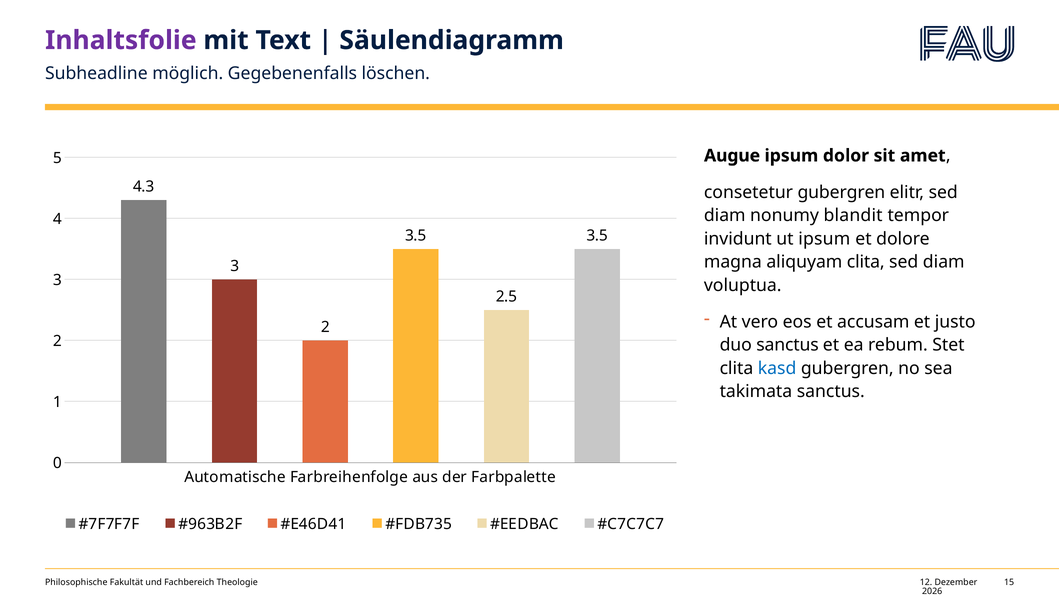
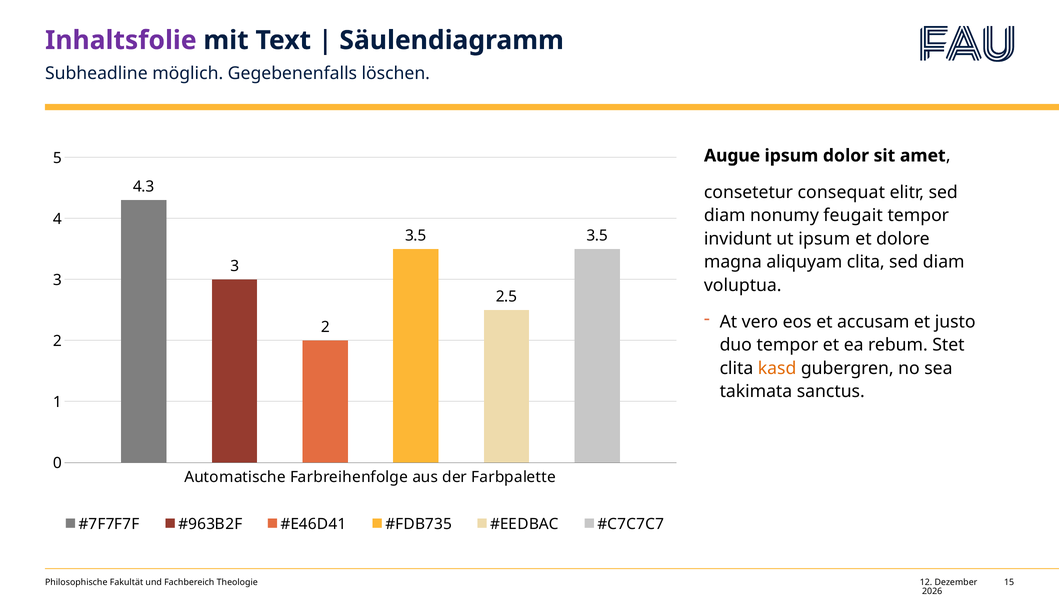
consetetur gubergren: gubergren -> consequat
blandit: blandit -> feugait
duo sanctus: sanctus -> tempor
kasd colour: blue -> orange
